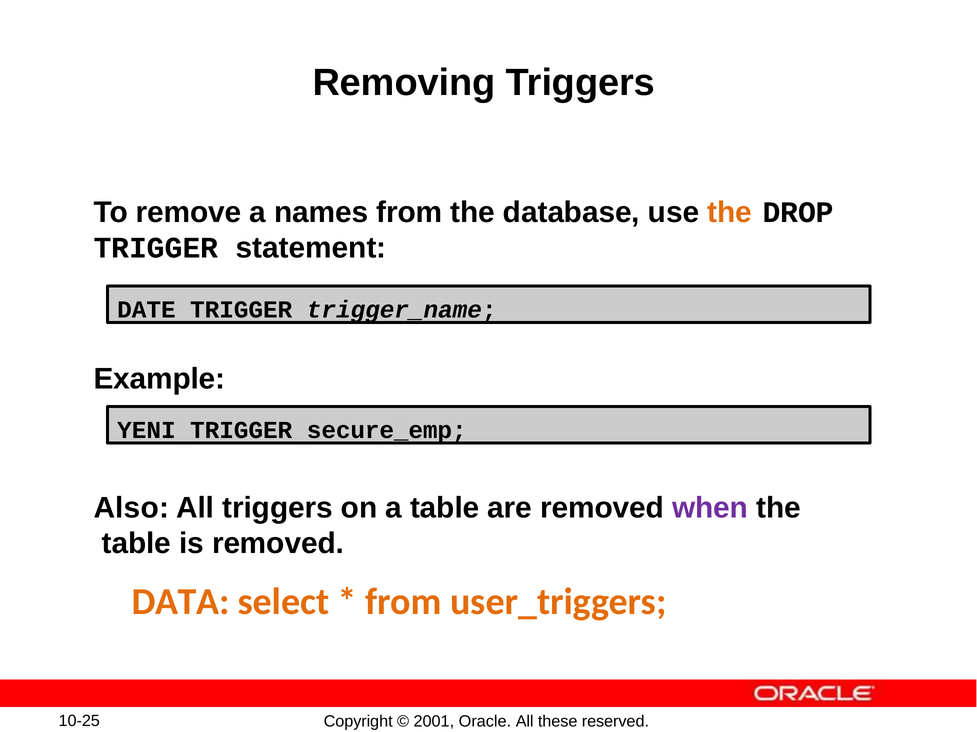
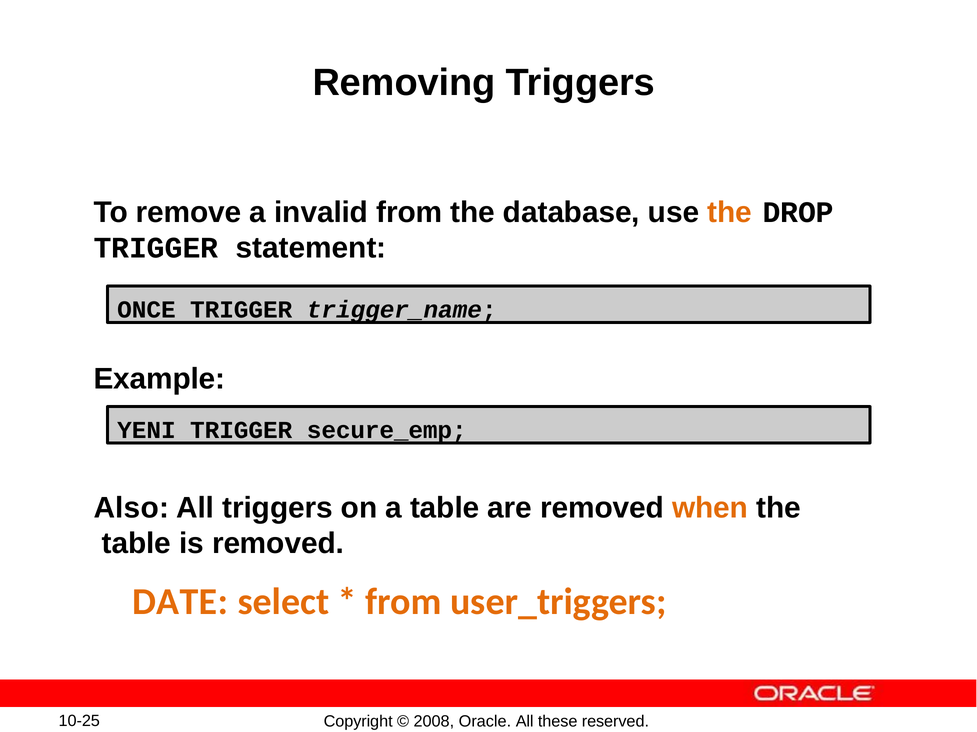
names: names -> invalid
DATE: DATE -> ONCE
when colour: purple -> orange
DATA: DATA -> DATE
2001: 2001 -> 2008
